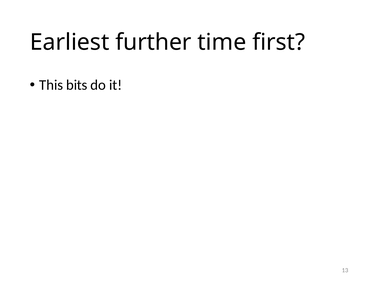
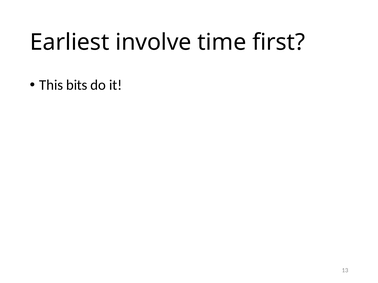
further: further -> involve
